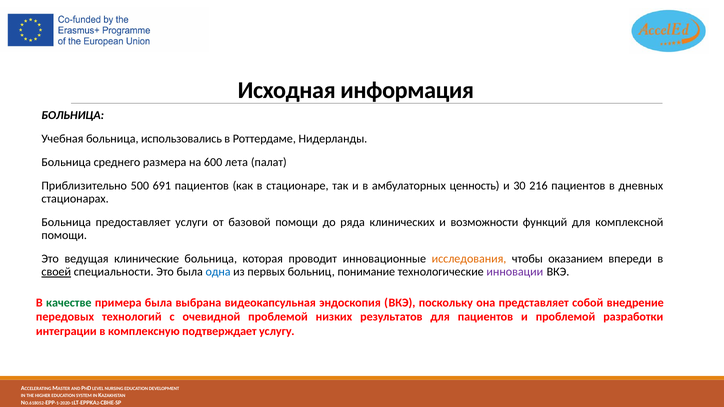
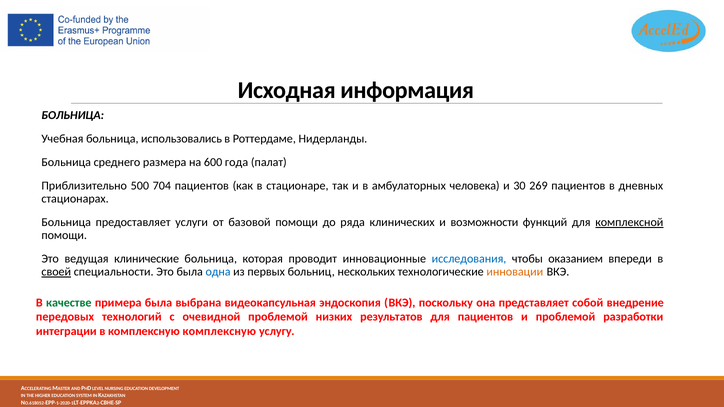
лета: лета -> года
691: 691 -> 704
ценность: ценность -> человека
216: 216 -> 269
комплексной underline: none -> present
исследования colour: orange -> blue
понимание: понимание -> нескольких
инновации colour: purple -> orange
комплексную подтверждает: подтверждает -> комплексную
